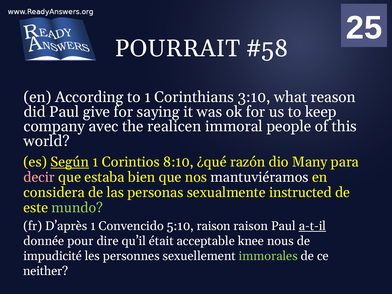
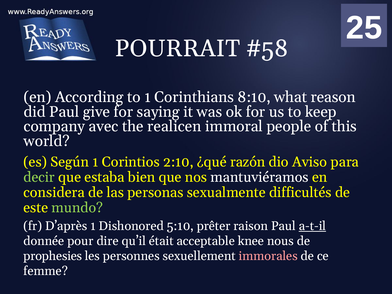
3:10: 3:10 -> 8:10
Según underline: present -> none
8:10: 8:10 -> 2:10
Many: Many -> Aviso
decir colour: pink -> light green
instructed: instructed -> difficultés
Convencido: Convencido -> Dishonored
5:10 raison: raison -> prêter
impudicité: impudicité -> prophesies
immorales colour: light green -> pink
neither: neither -> femme
